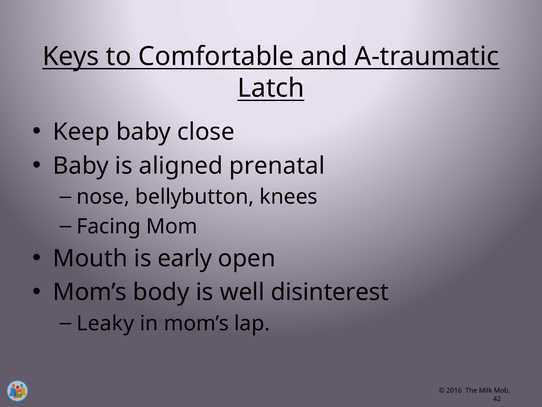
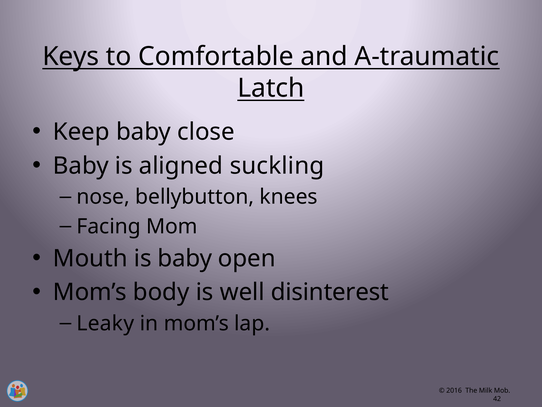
prenatal: prenatal -> suckling
is early: early -> baby
